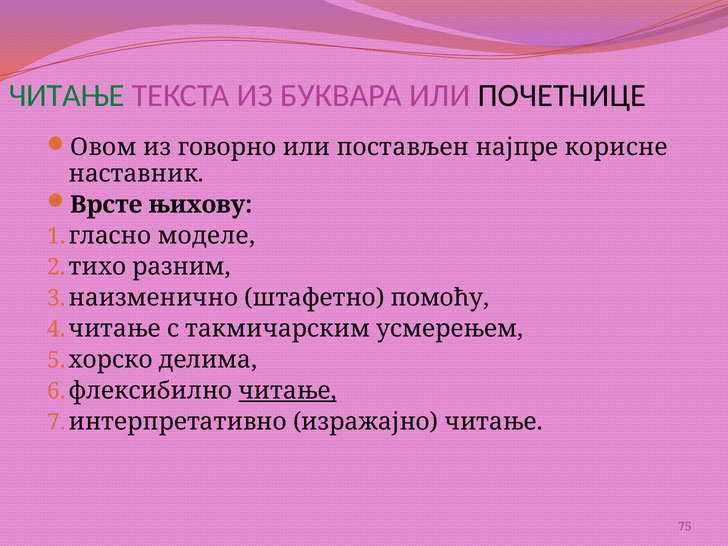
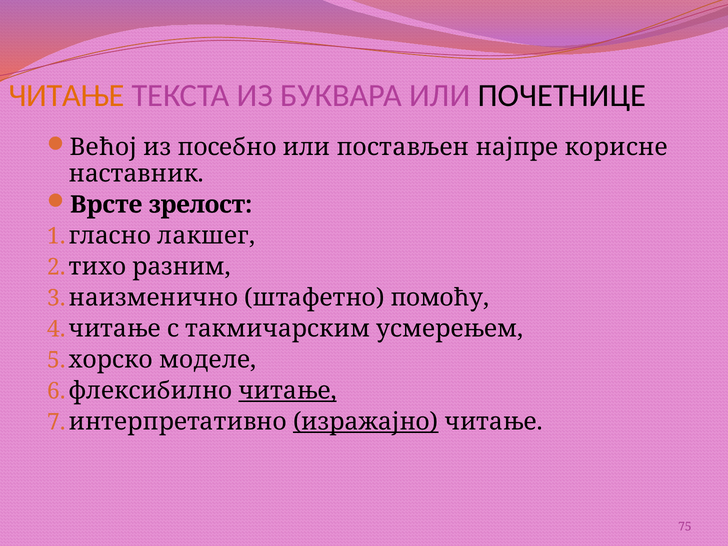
ЧИТАЊЕ at (67, 96) colour: green -> orange
Овом: Овом -> Већој
говорно: говорно -> посебно
њихову: њихову -> зрелост
моделе: моделе -> лакшег
делима: делима -> моделе
изражајно underline: none -> present
